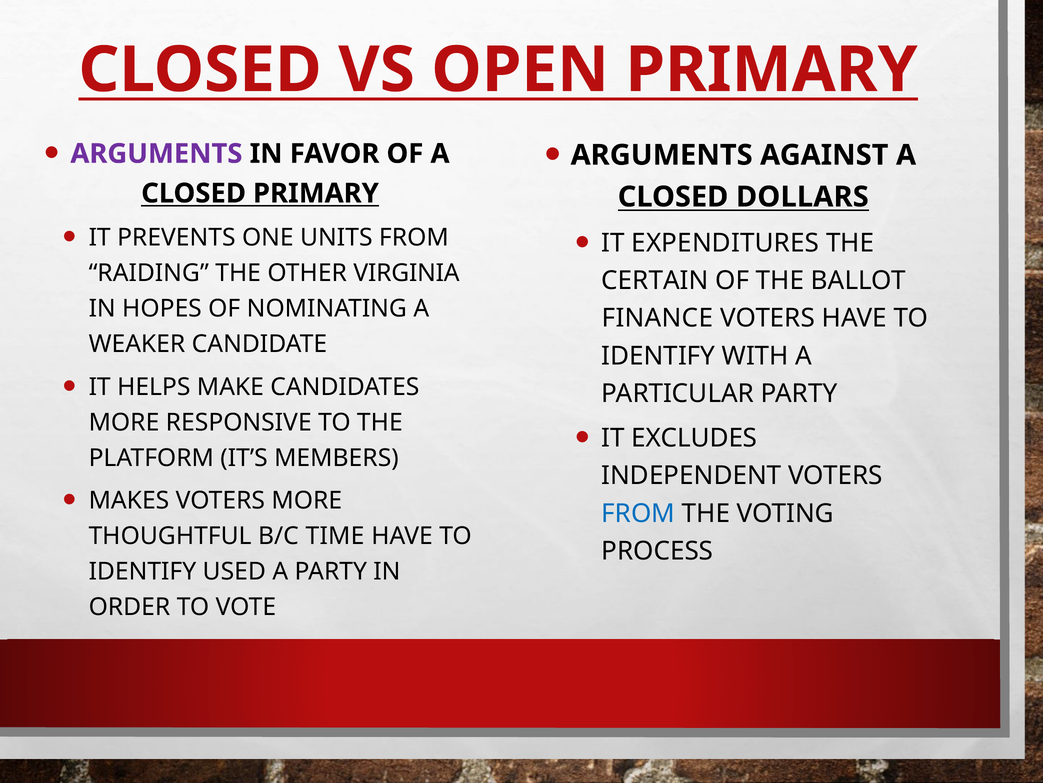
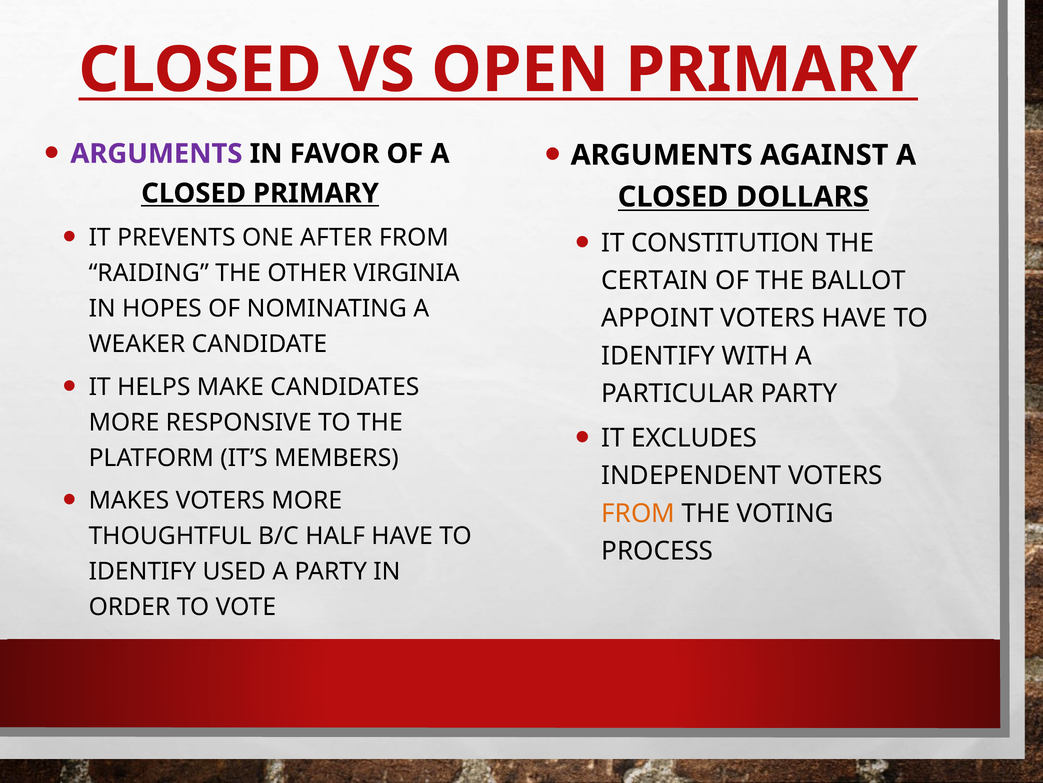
UNITS: UNITS -> AFTER
EXPENDITURES: EXPENDITURES -> CONSTITUTION
FINANCE: FINANCE -> APPOINT
FROM at (638, 513) colour: blue -> orange
TIME: TIME -> HALF
